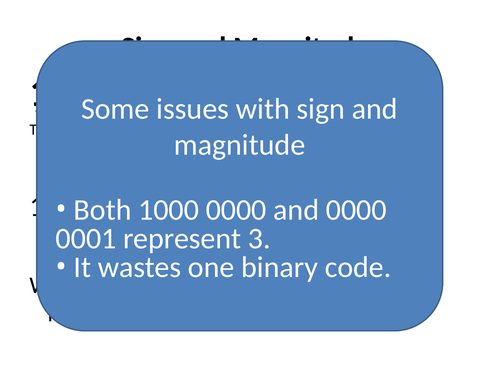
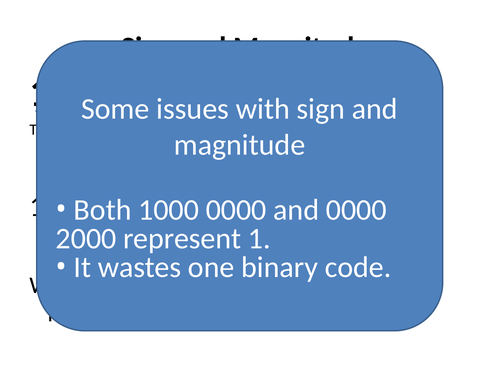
0001: 0001 -> 2000
represent 3: 3 -> 1
